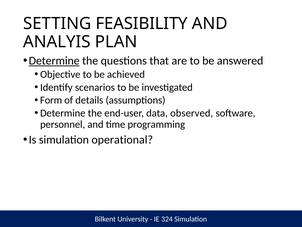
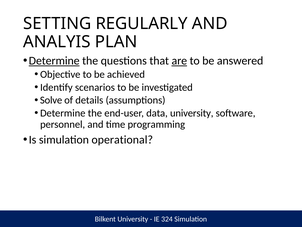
FEASIBILITY: FEASIBILITY -> REGULARLY
are underline: none -> present
Form: Form -> Solve
data observed: observed -> university
